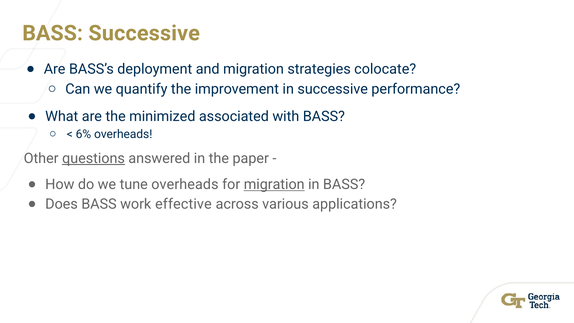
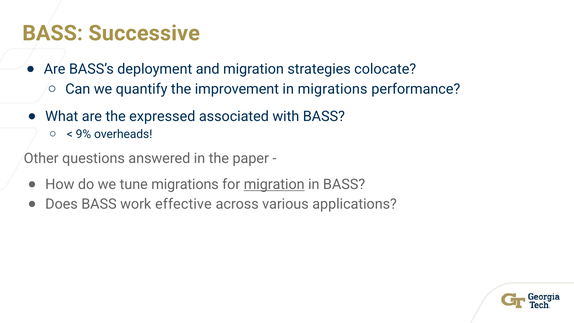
in successive: successive -> migrations
minimized: minimized -> expressed
6%: 6% -> 9%
questions underline: present -> none
tune overheads: overheads -> migrations
